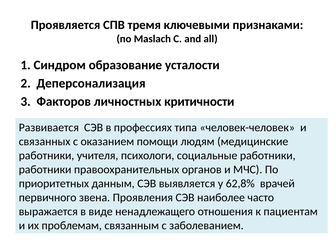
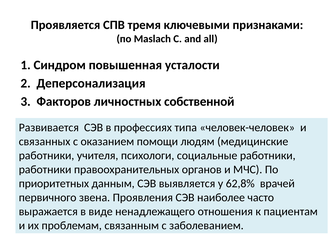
образование: образование -> повышенная
критичности: критичности -> собственной
